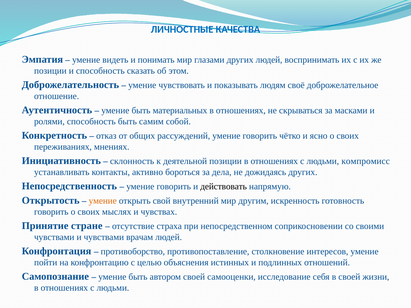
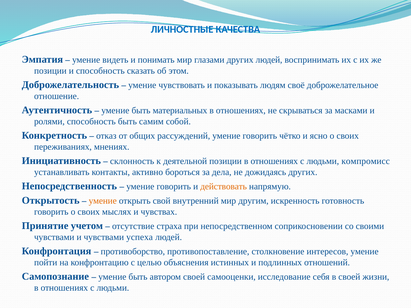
действовать colour: black -> orange
стране: стране -> учетом
врачам: врачам -> успеха
